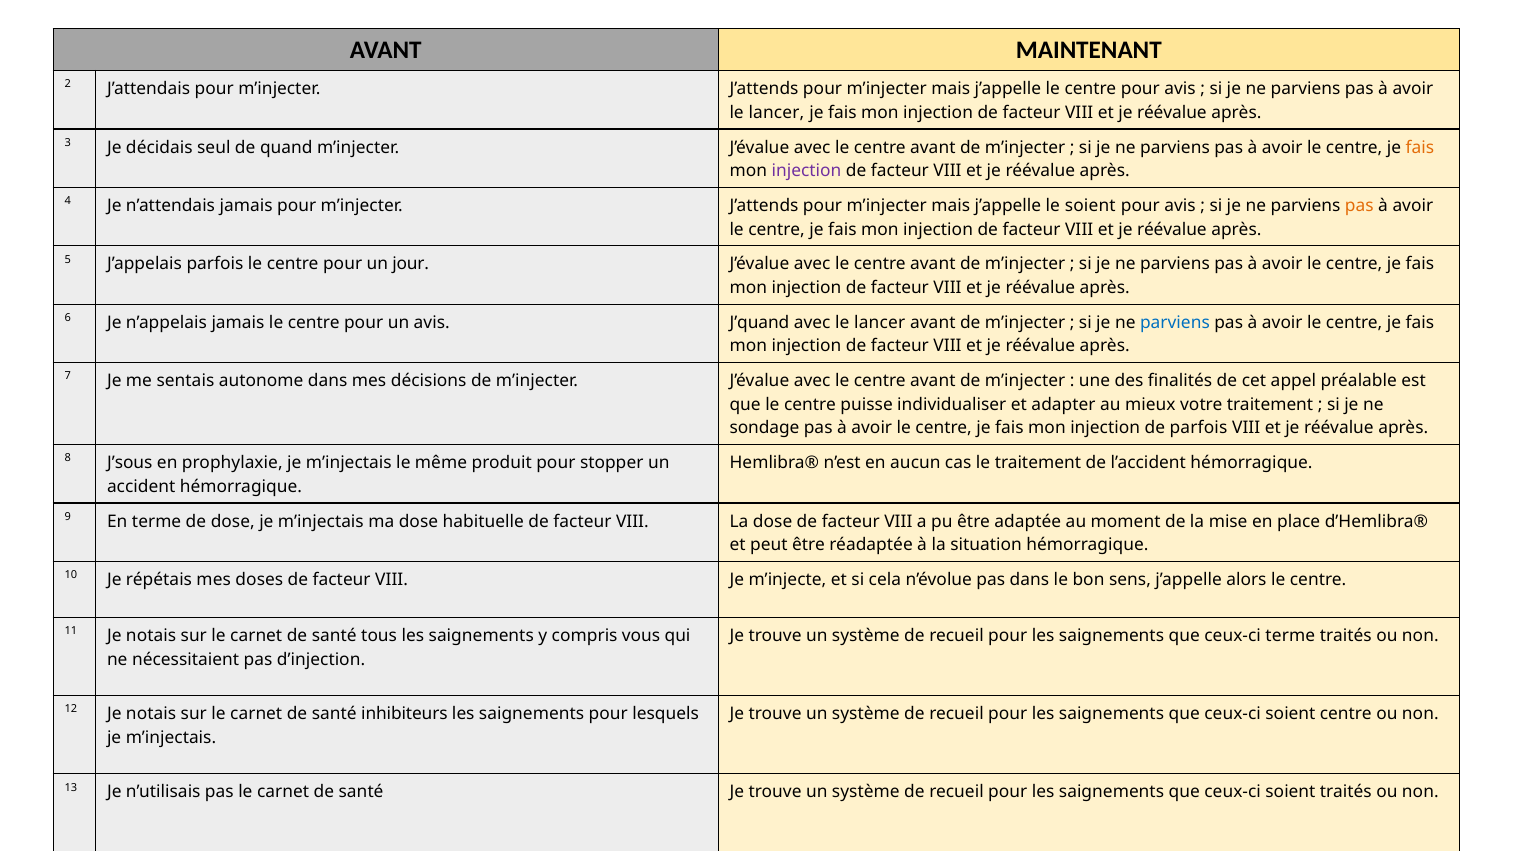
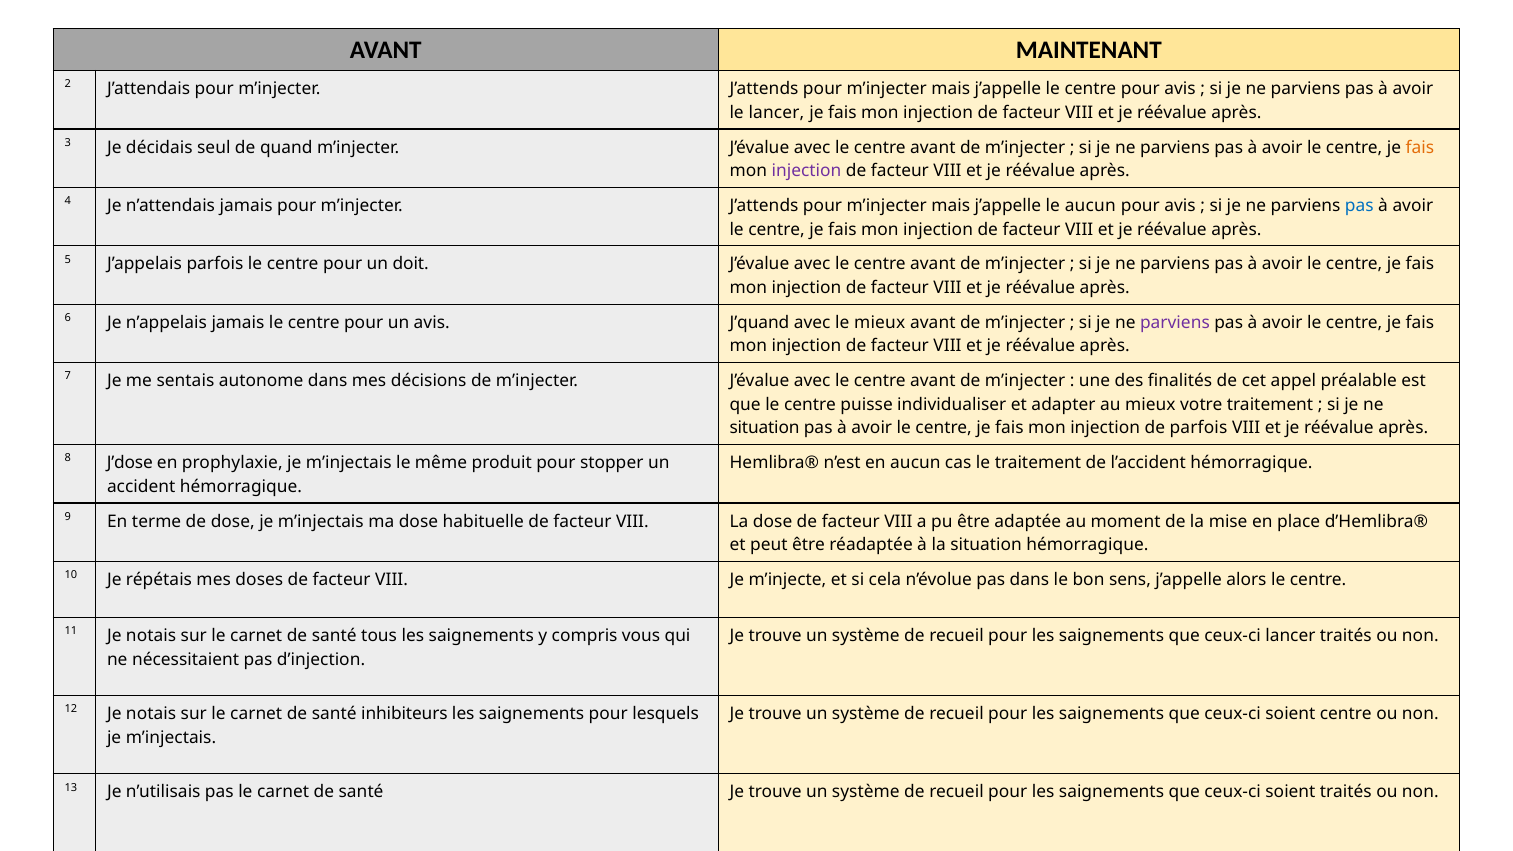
le soient: soient -> aucun
pas at (1359, 206) colour: orange -> blue
jour: jour -> doit
avec le lancer: lancer -> mieux
parviens at (1175, 323) colour: blue -> purple
sondage at (765, 428): sondage -> situation
J’sous: J’sous -> J’dose
ceux-ci terme: terme -> lancer
